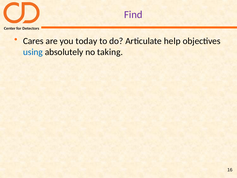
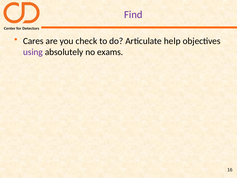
today: today -> check
using colour: blue -> purple
taking: taking -> exams
